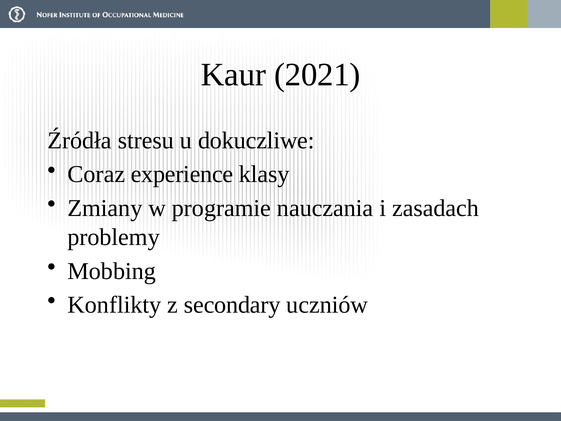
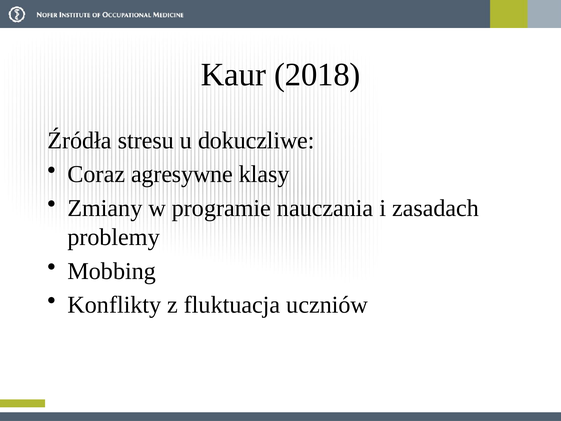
2021: 2021 -> 2018
experience: experience -> agresywne
secondary: secondary -> fluktuacja
